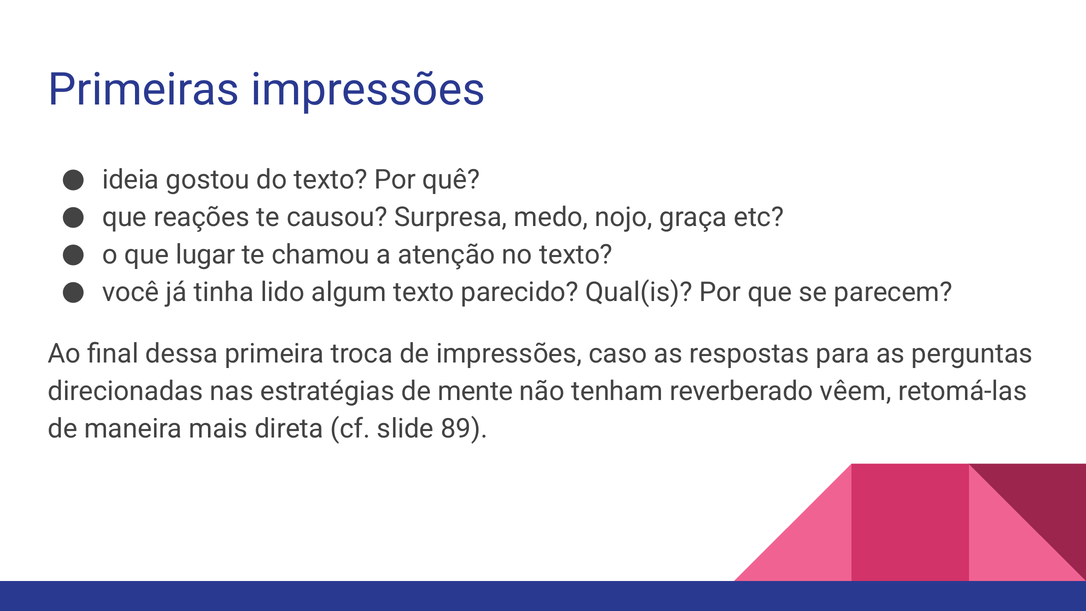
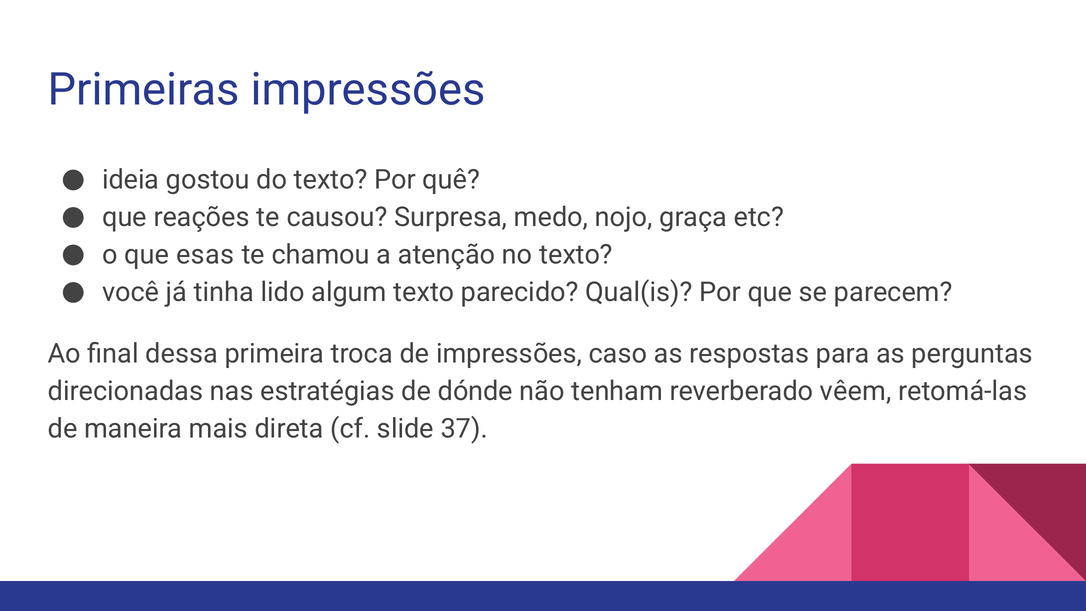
lugar: lugar -> esas
mente: mente -> dónde
89: 89 -> 37
